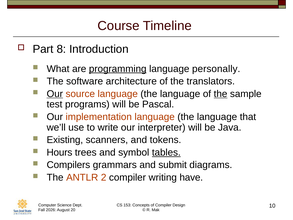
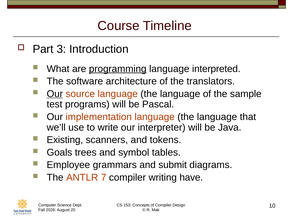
8: 8 -> 3
personally: personally -> interpreted
the at (221, 94) underline: present -> none
Hours: Hours -> Goals
tables underline: present -> none
Compilers: Compilers -> Employee
2: 2 -> 7
